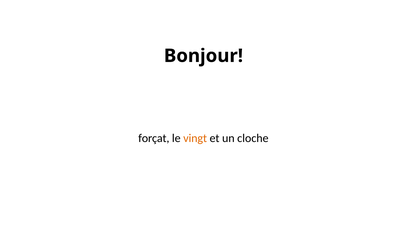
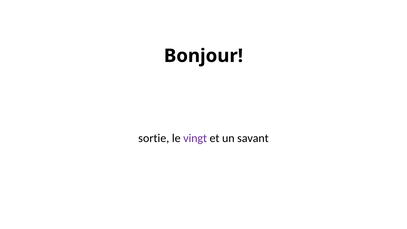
forçat: forçat -> sortie
vingt colour: orange -> purple
cloche: cloche -> savant
